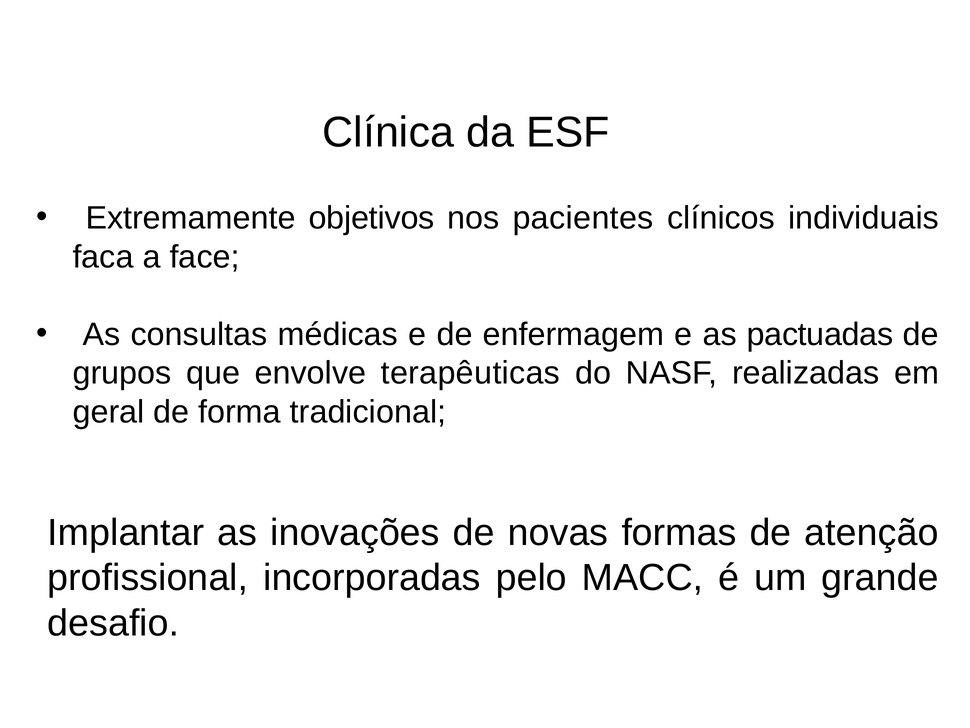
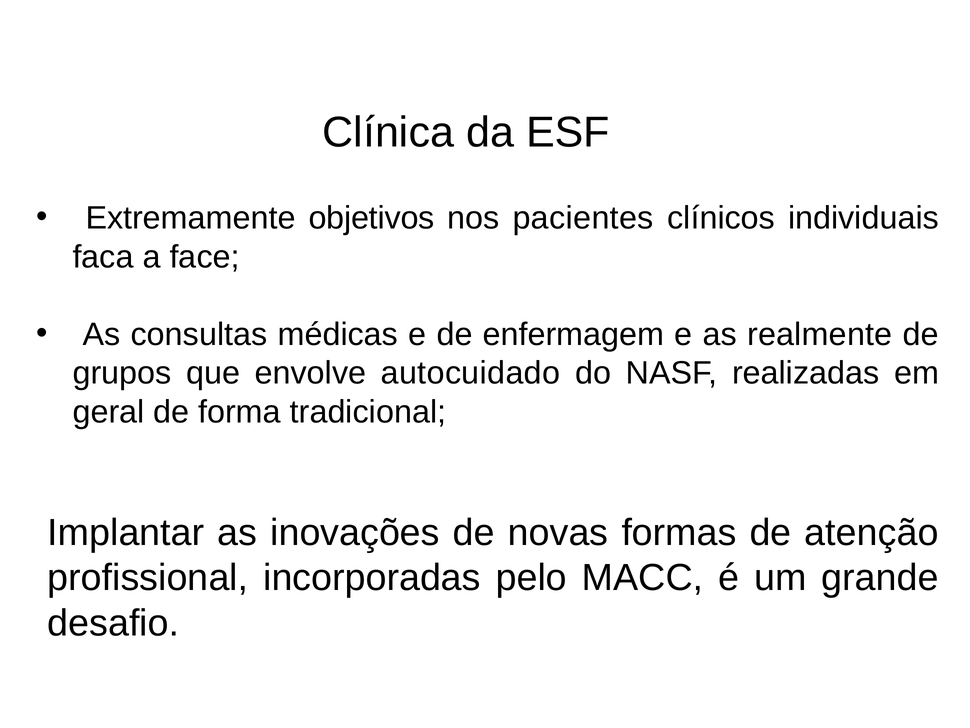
pactuadas: pactuadas -> realmente
terapêuticas: terapêuticas -> autocuidado
